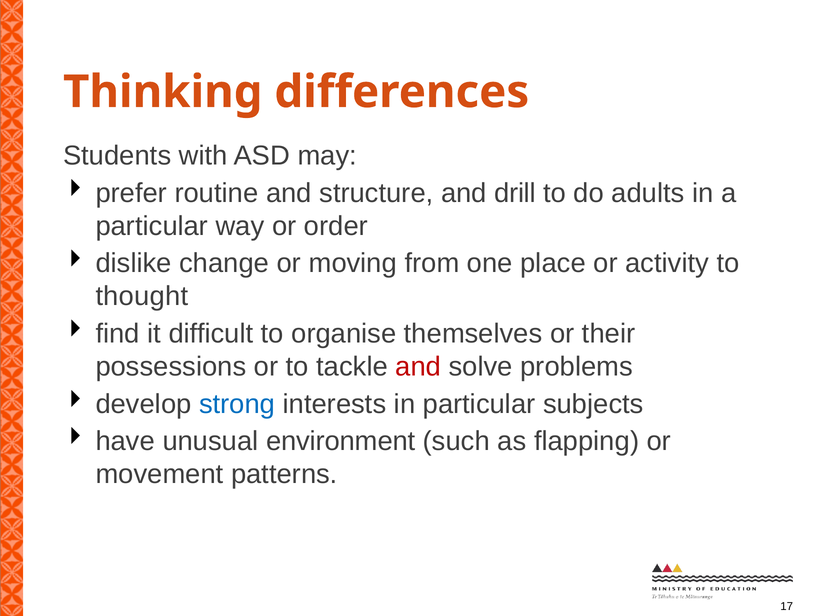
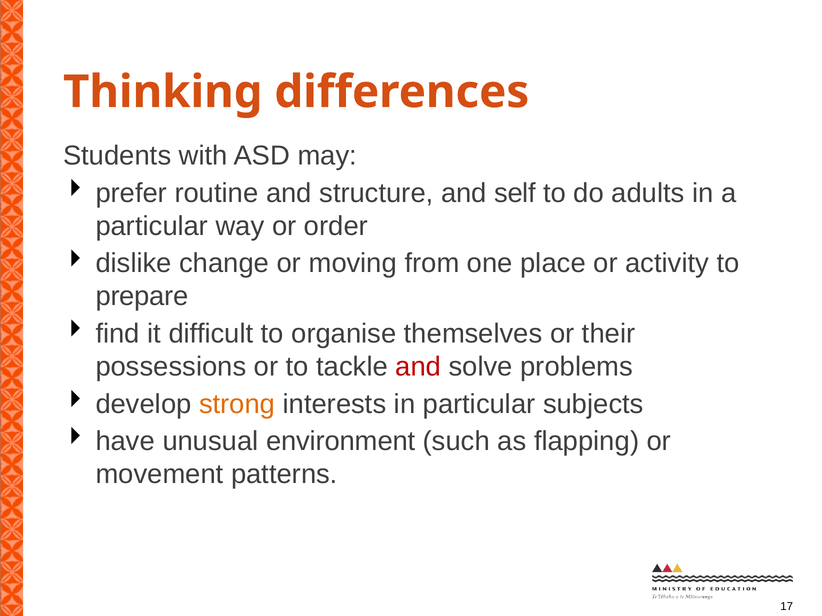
drill: drill -> self
thought: thought -> prepare
strong colour: blue -> orange
